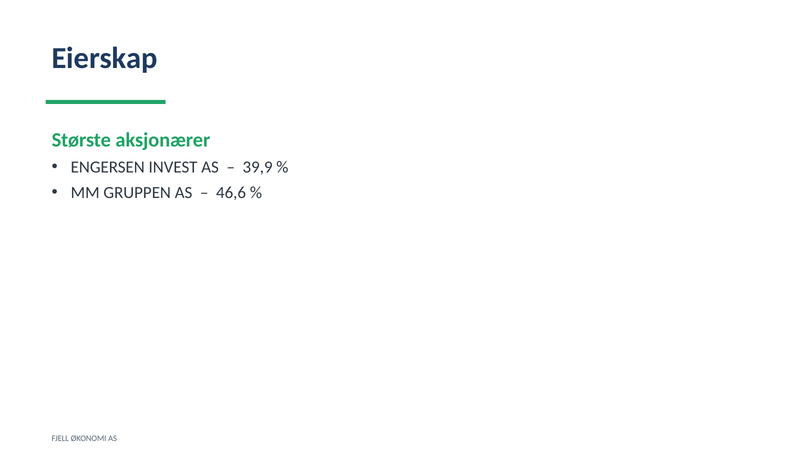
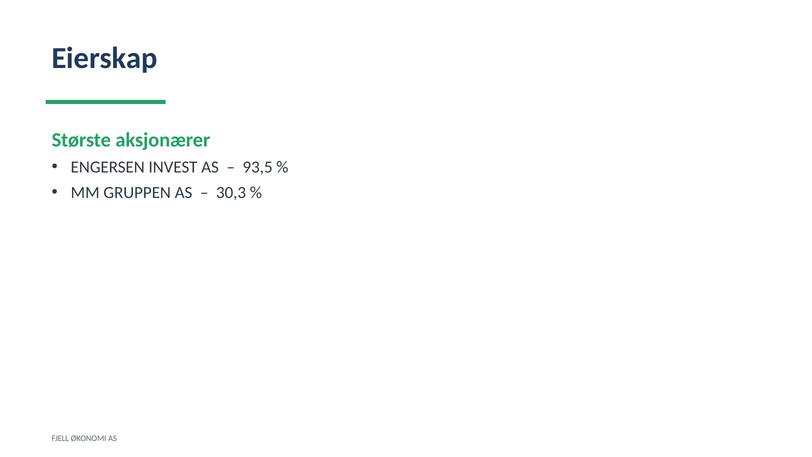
39,9: 39,9 -> 93,5
46,6: 46,6 -> 30,3
